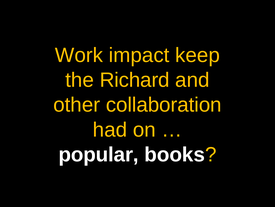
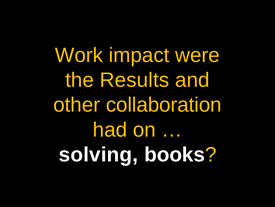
keep: keep -> were
Richard: Richard -> Results
popular: popular -> solving
